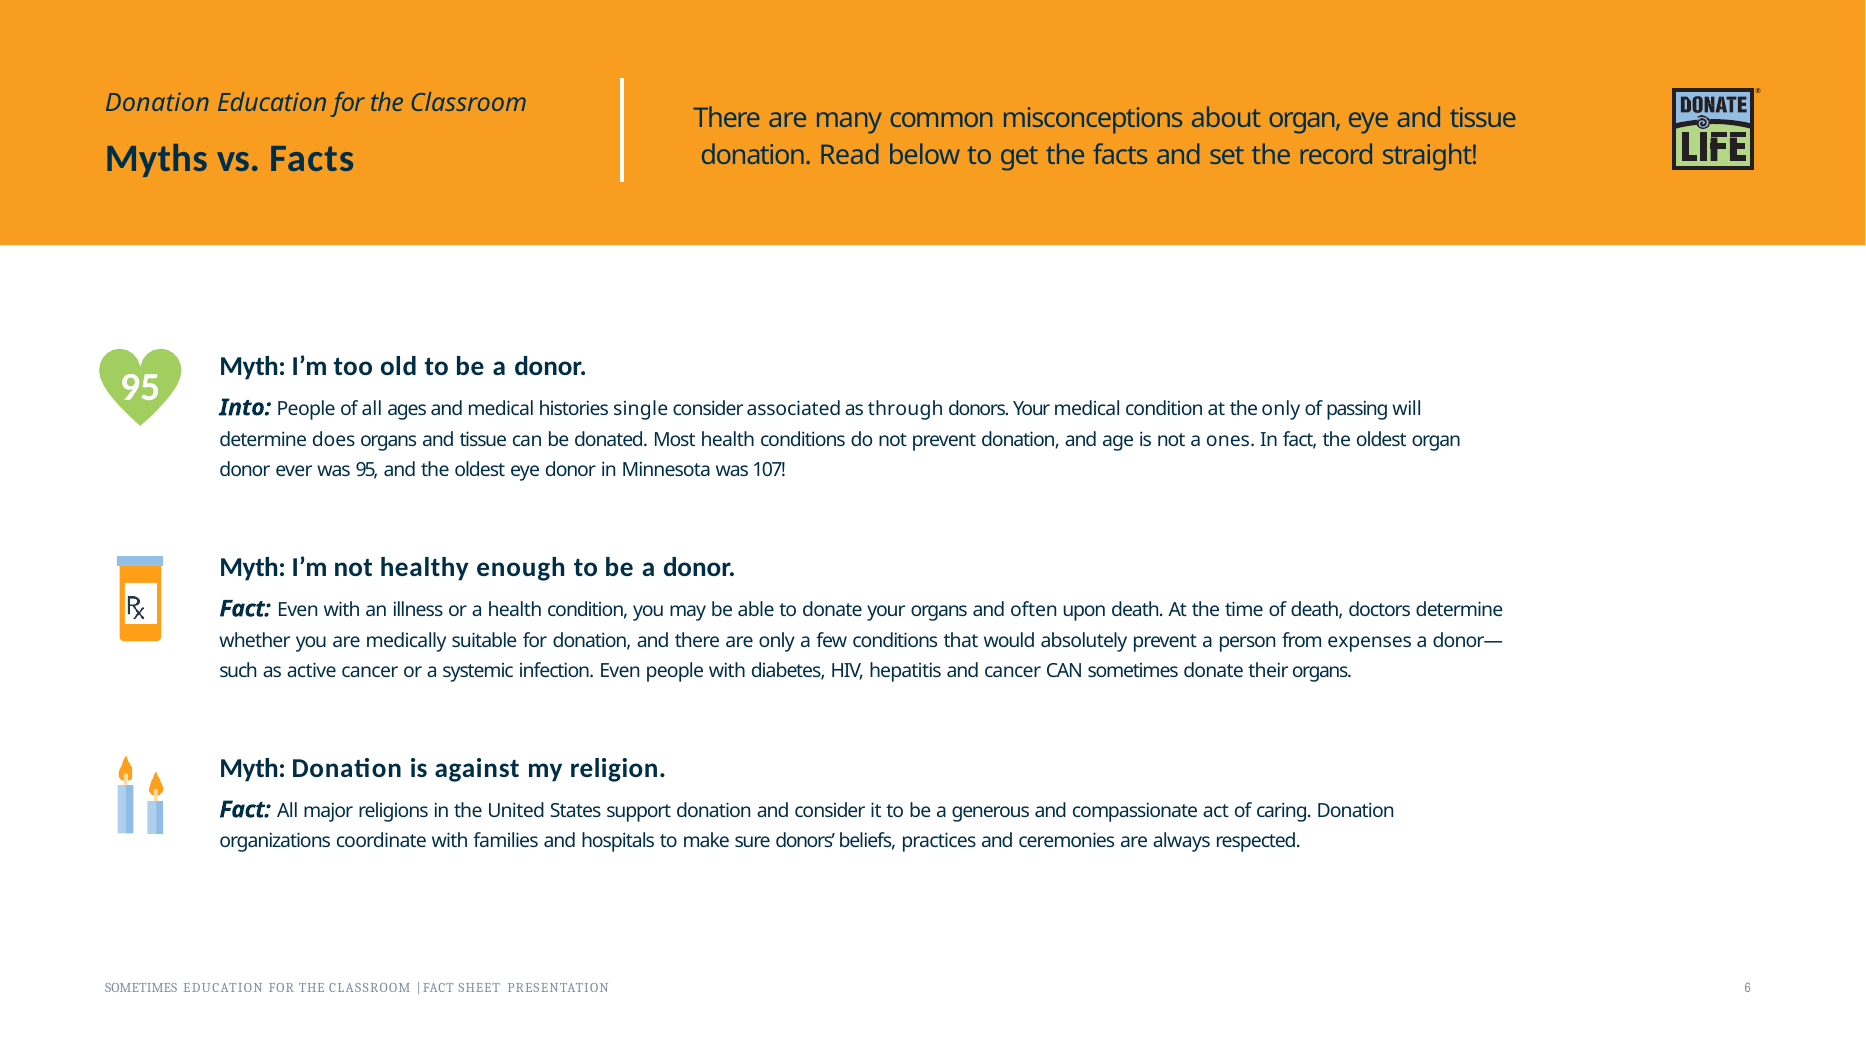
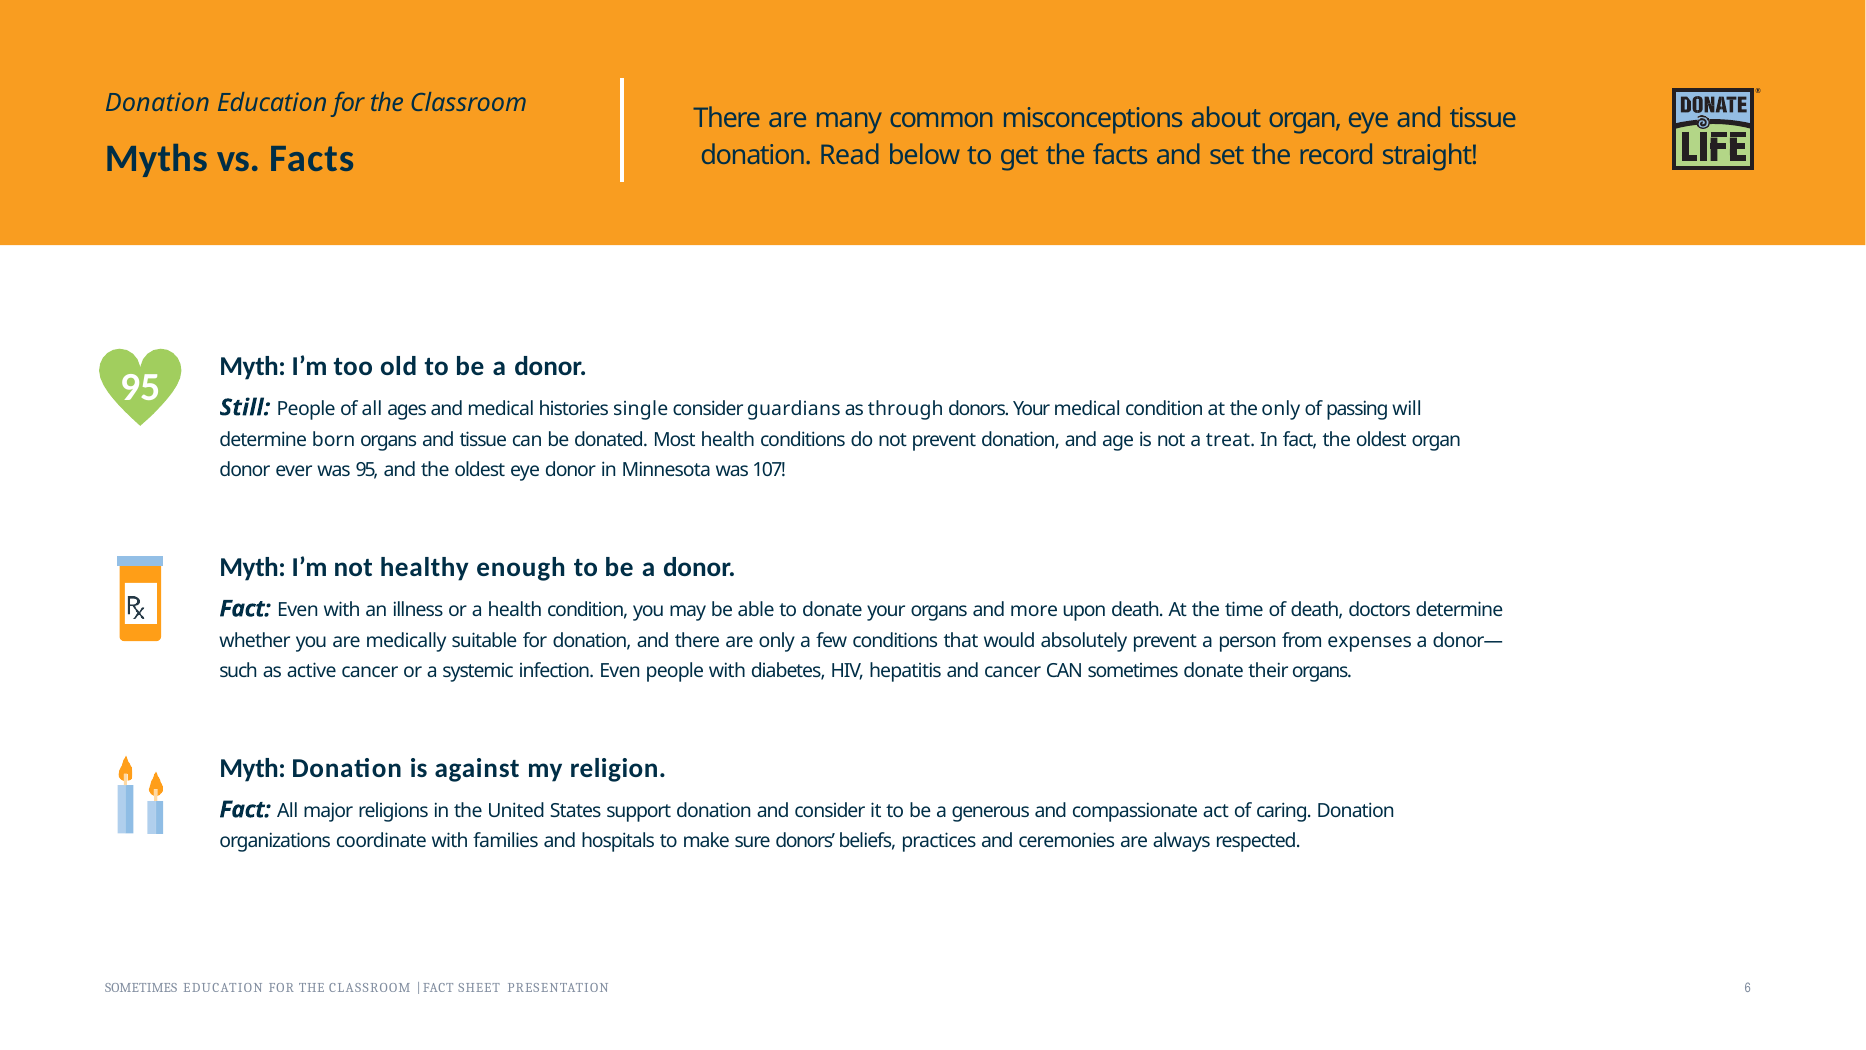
Into: Into -> Still
associated: associated -> guardians
does: does -> born
ones: ones -> treat
often: often -> more
